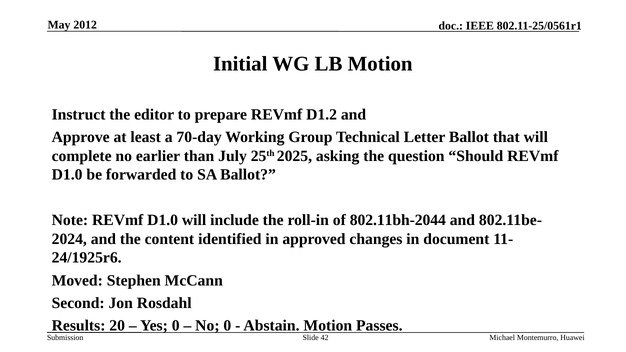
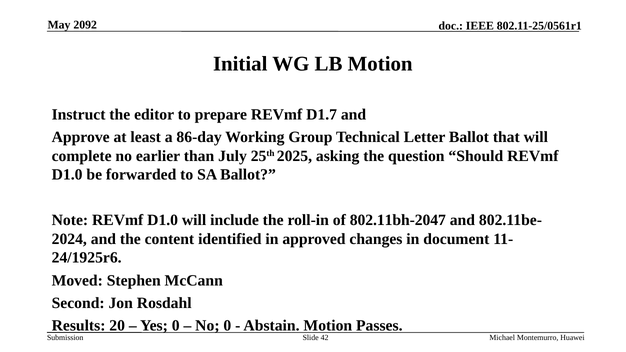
2012: 2012 -> 2092
D1.2: D1.2 -> D1.7
70-day: 70-day -> 86-day
802.11bh-2044: 802.11bh-2044 -> 802.11bh-2047
